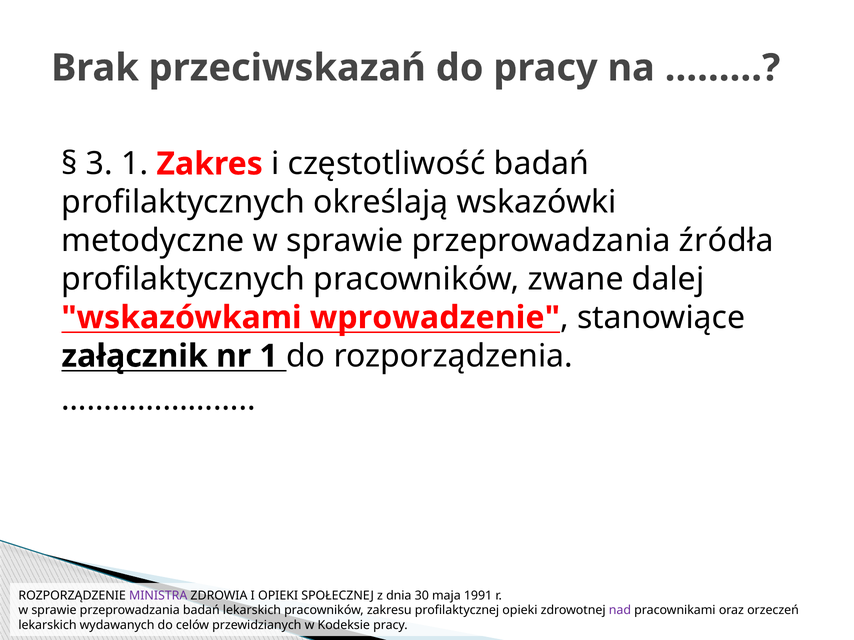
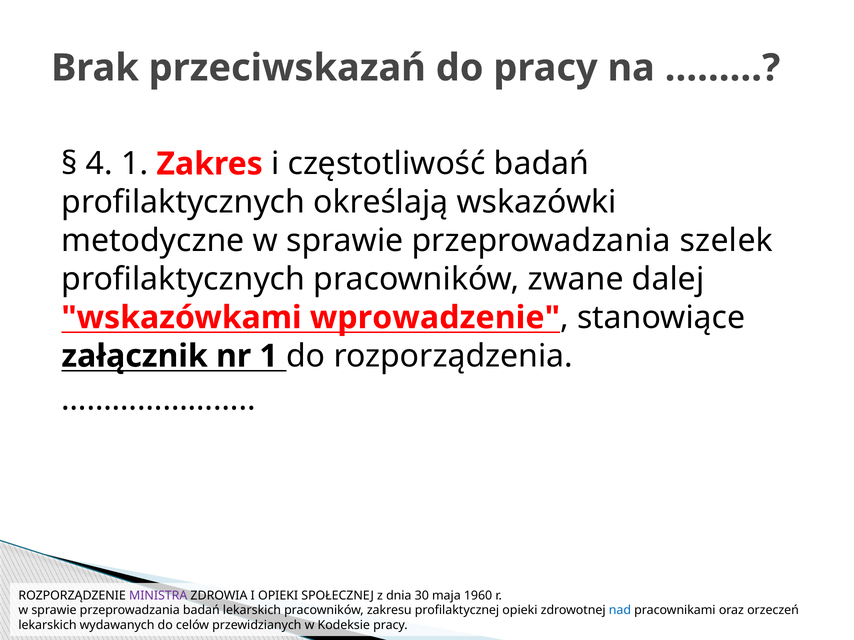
3: 3 -> 4
źródła: źródła -> szelek
1991: 1991 -> 1960
nad colour: purple -> blue
